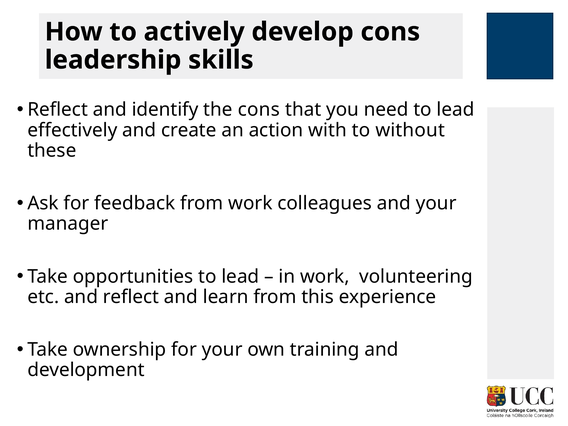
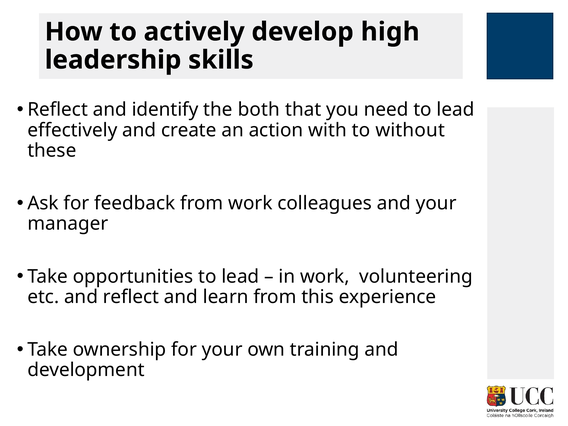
develop cons: cons -> high
the cons: cons -> both
